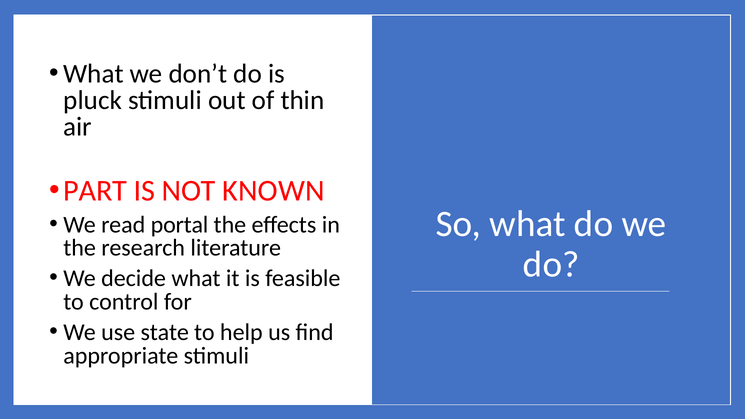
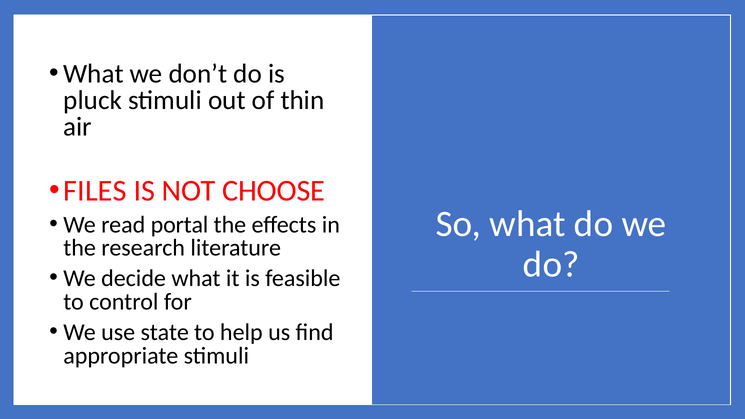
PART: PART -> FILES
KNOWN: KNOWN -> CHOOSE
